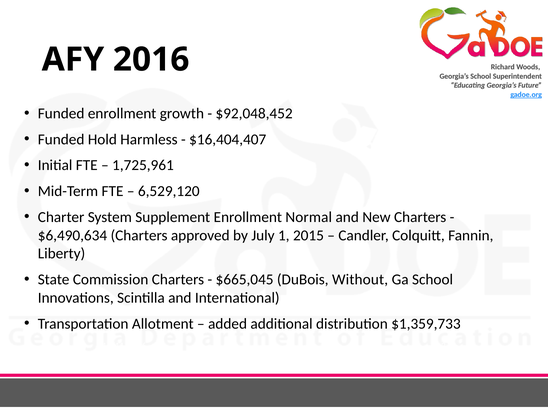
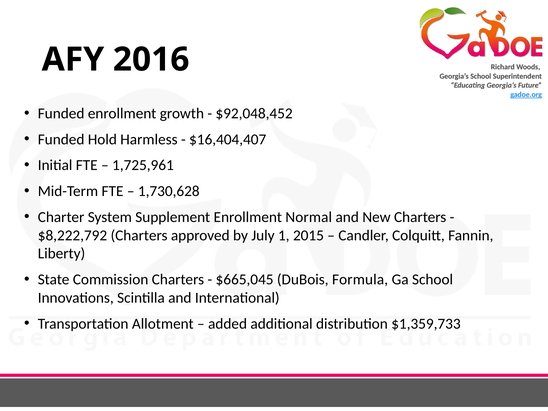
6,529,120: 6,529,120 -> 1,730,628
$6,490,634: $6,490,634 -> $8,222,792
Without: Without -> Formula
